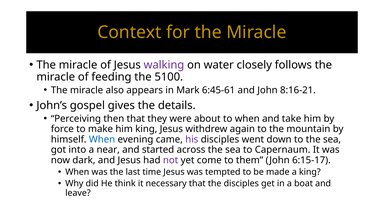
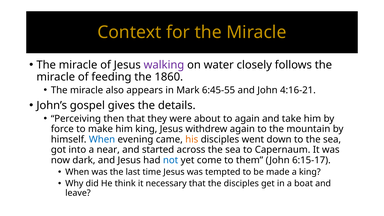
5100: 5100 -> 1860
6:45-61: 6:45-61 -> 6:45-55
8:16-21: 8:16-21 -> 4:16-21
to when: when -> again
his colour: purple -> orange
not colour: purple -> blue
